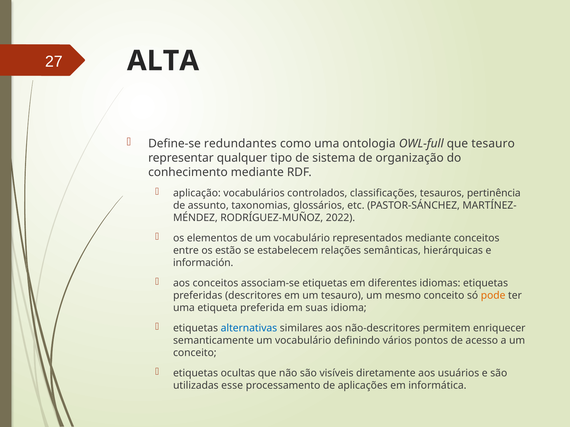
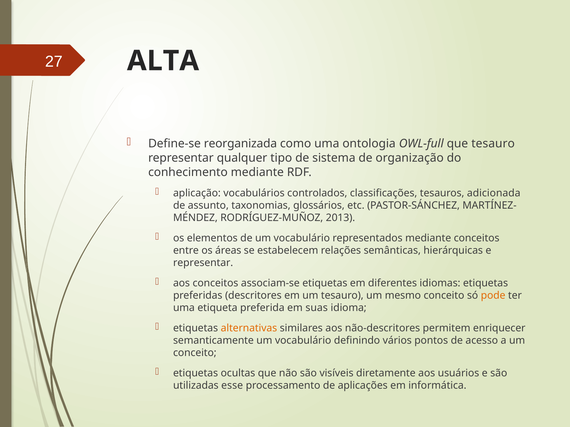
redundantes: redundantes -> reorganizada
pertinência: pertinência -> adicionada
2022: 2022 -> 2013
estão: estão -> áreas
información at (203, 263): información -> representar
alternativas colour: blue -> orange
